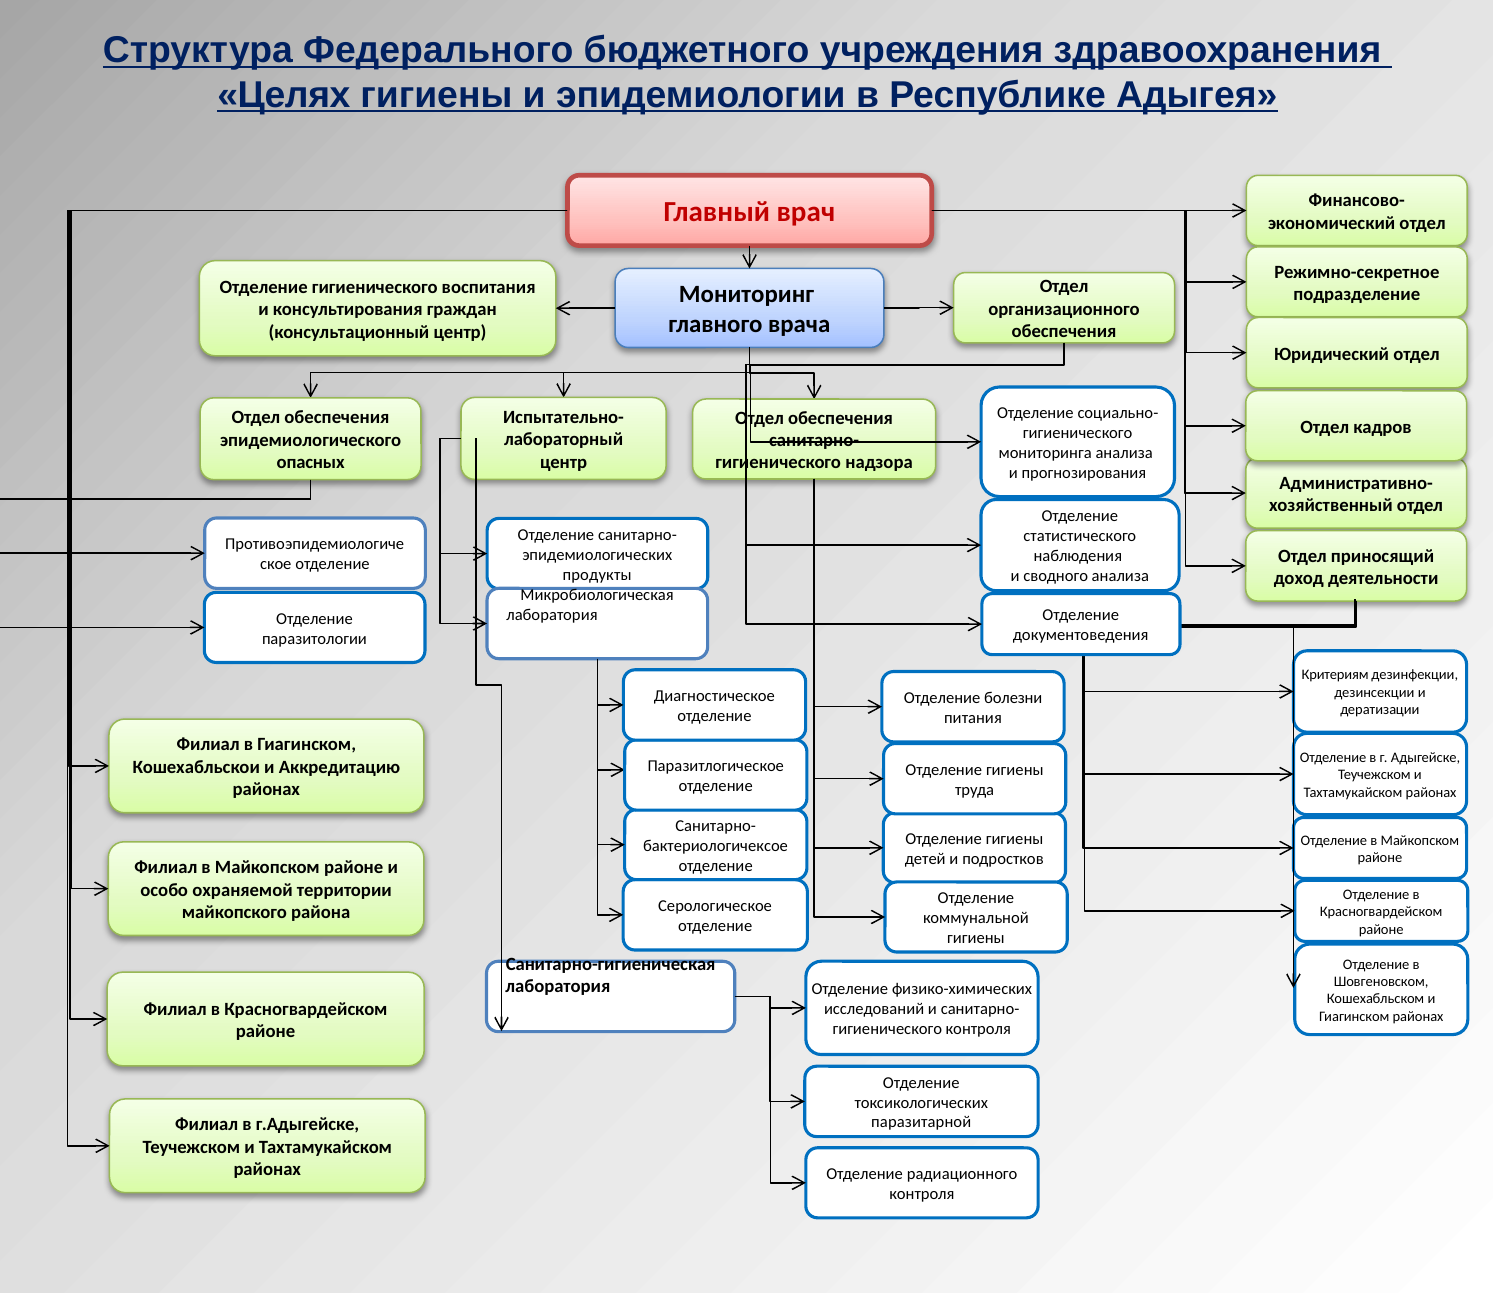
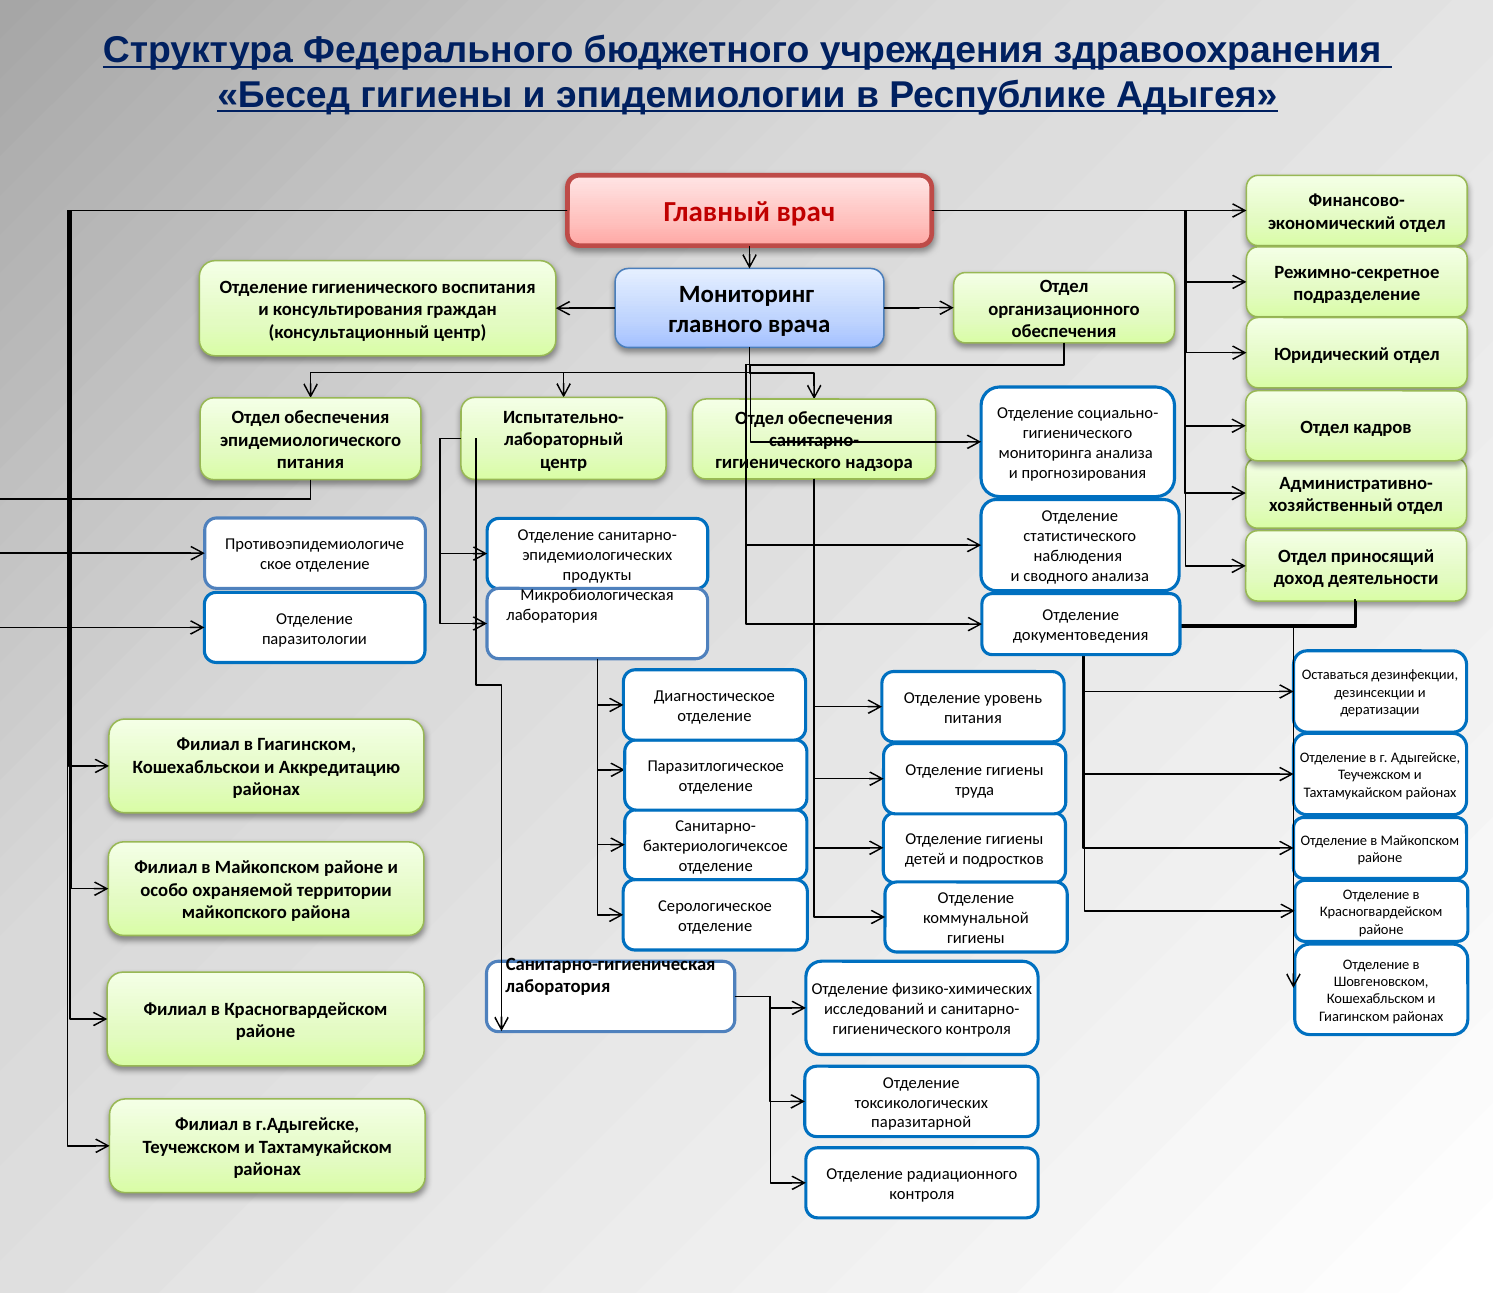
Целях: Целях -> Бесед
опасных at (311, 463): опасных -> питания
Критериям: Критериям -> Оставаться
болезни: болезни -> уровень
